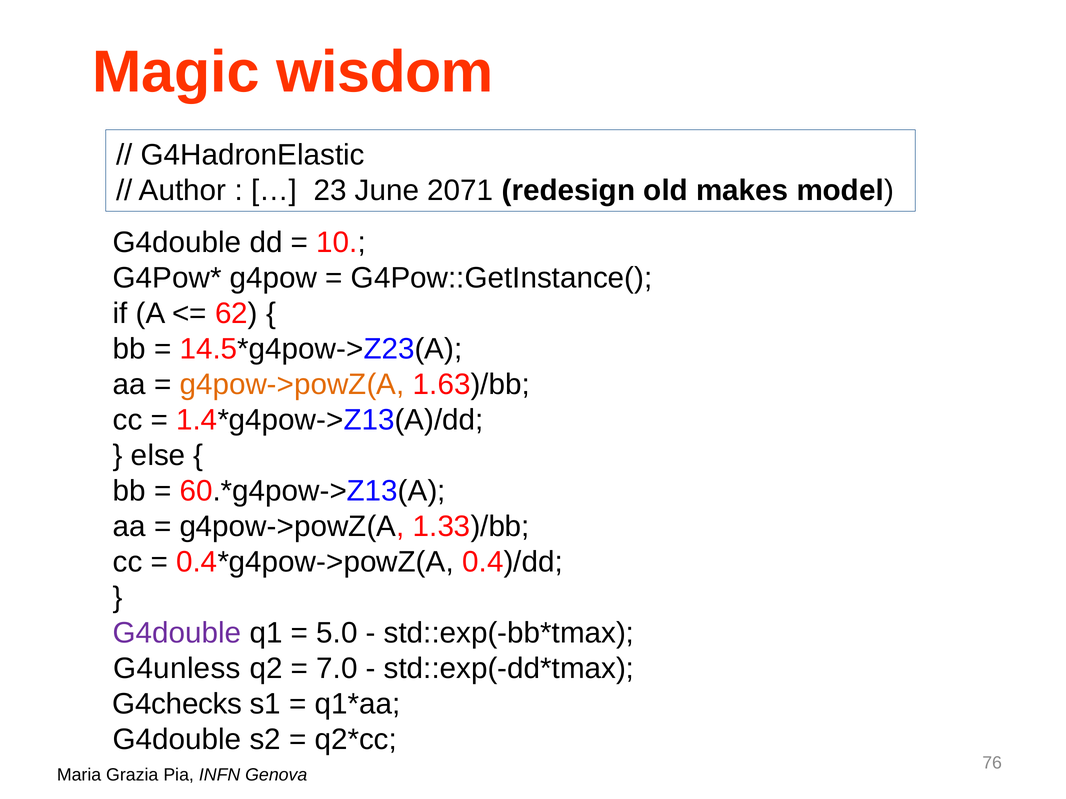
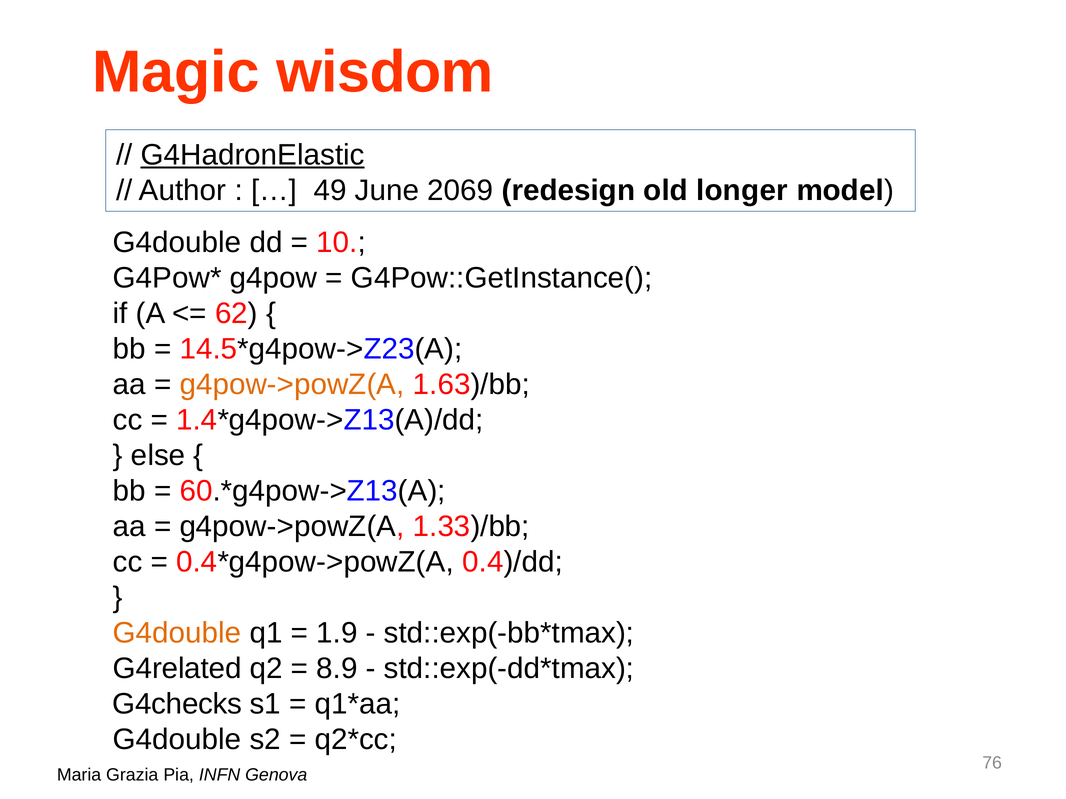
G4HadronElastic underline: none -> present
23: 23 -> 49
2071: 2071 -> 2069
makes: makes -> longer
G4double at (177, 633) colour: purple -> orange
5.0: 5.0 -> 1.9
G4unless: G4unless -> G4related
7.0: 7.0 -> 8.9
